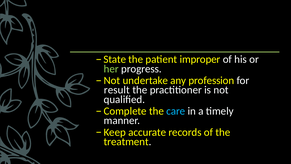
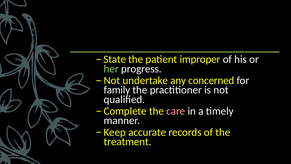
profession: profession -> concerned
result: result -> family
care colour: light blue -> pink
